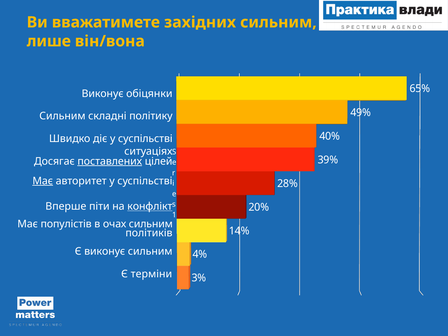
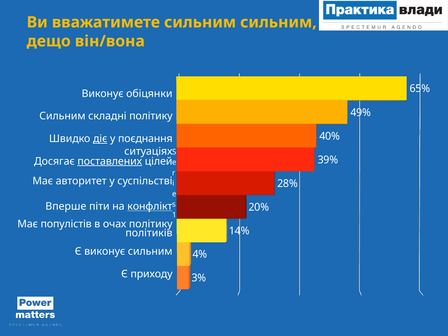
вважатимете західних: західних -> сильним
лише: лише -> дещо
діє underline: none -> present
суспільстві at (145, 139): суспільстві -> поєднання
Має at (43, 181) underline: present -> none
очах сильним: сильним -> політику
терміни: терміни -> приходу
